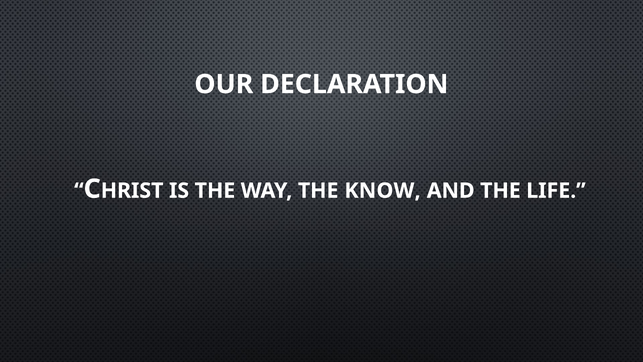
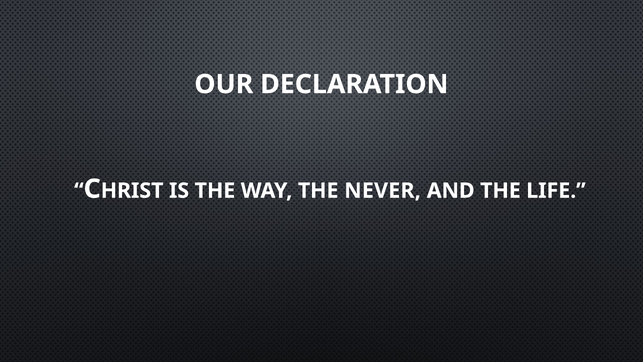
KNOW: KNOW -> NEVER
